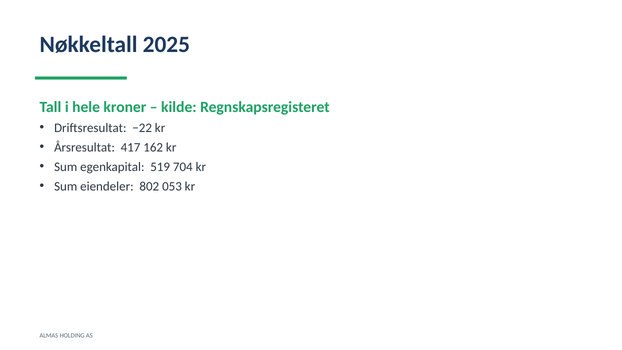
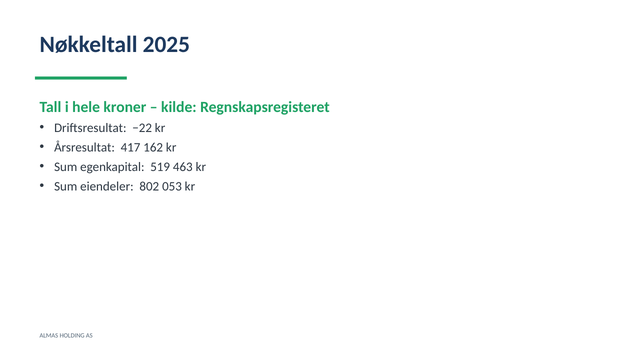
704: 704 -> 463
